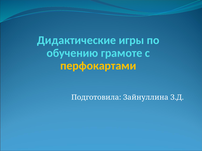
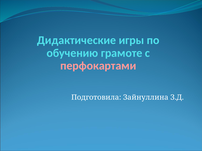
перфокартами colour: yellow -> pink
